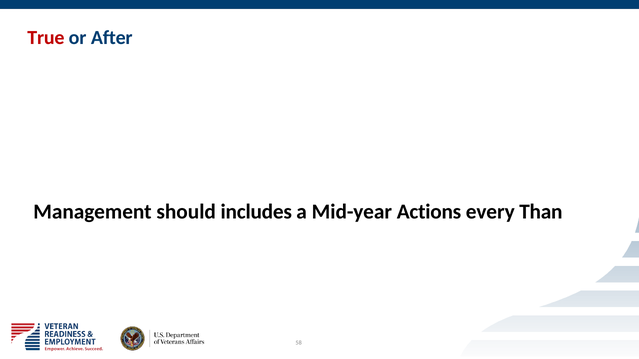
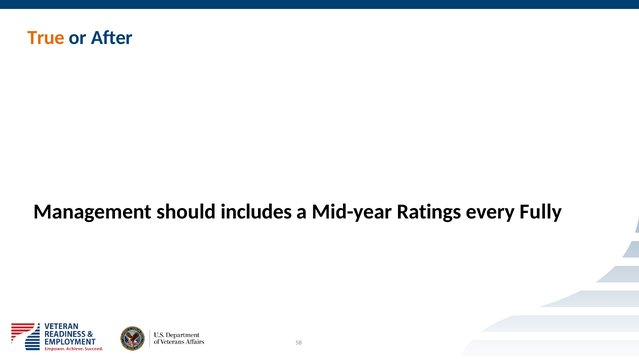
True colour: red -> orange
Actions: Actions -> Ratings
Than: Than -> Fully
